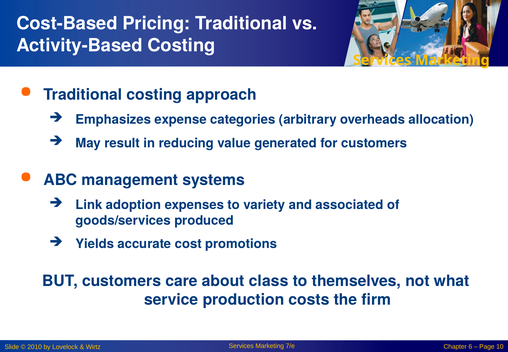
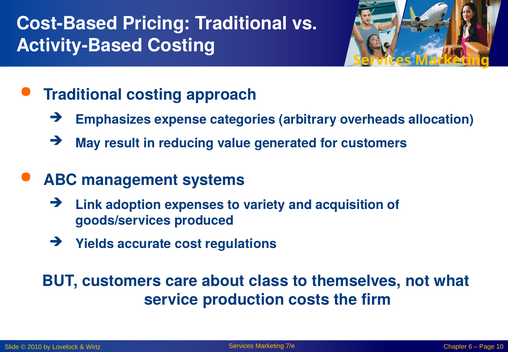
associated: associated -> acquisition
promotions: promotions -> regulations
